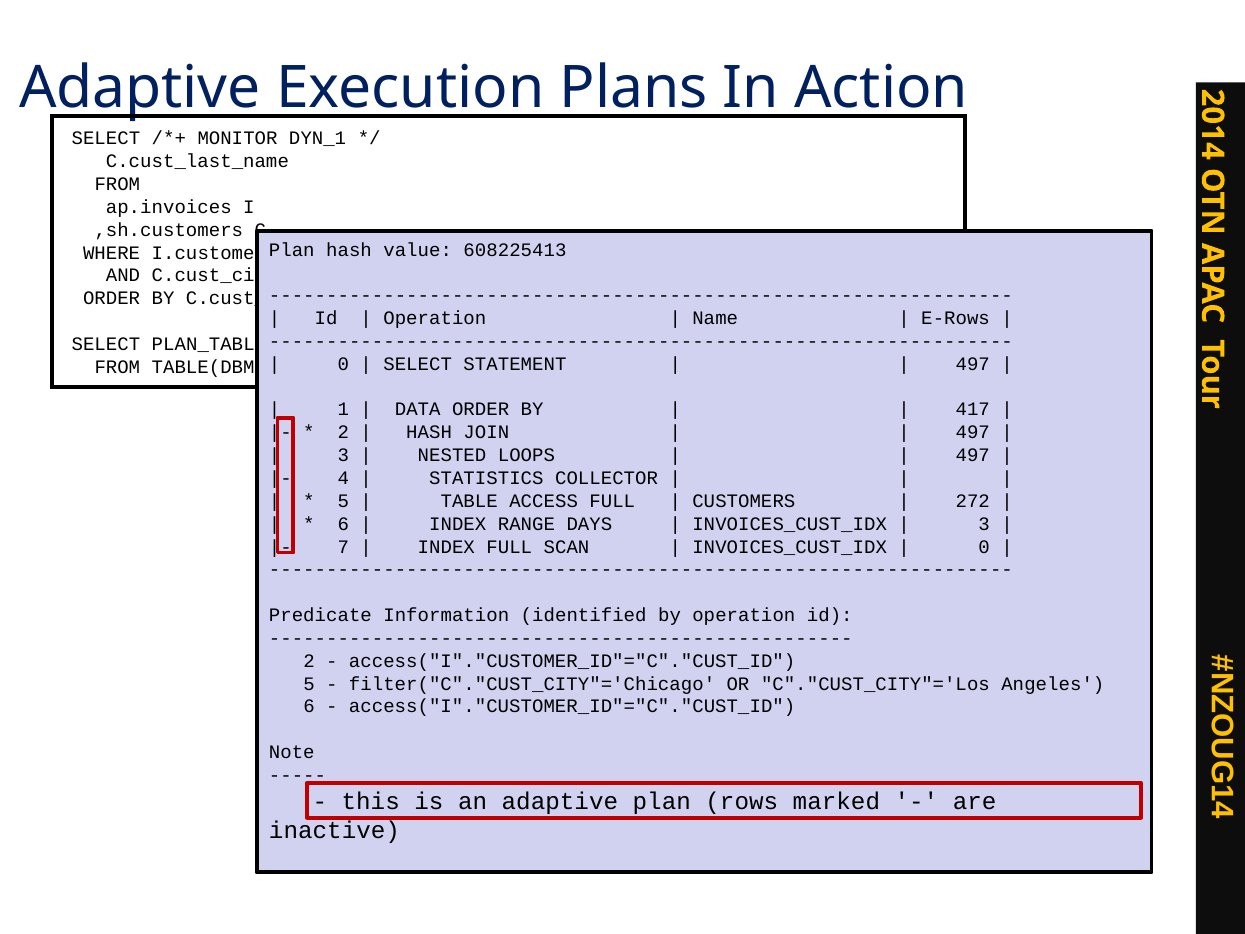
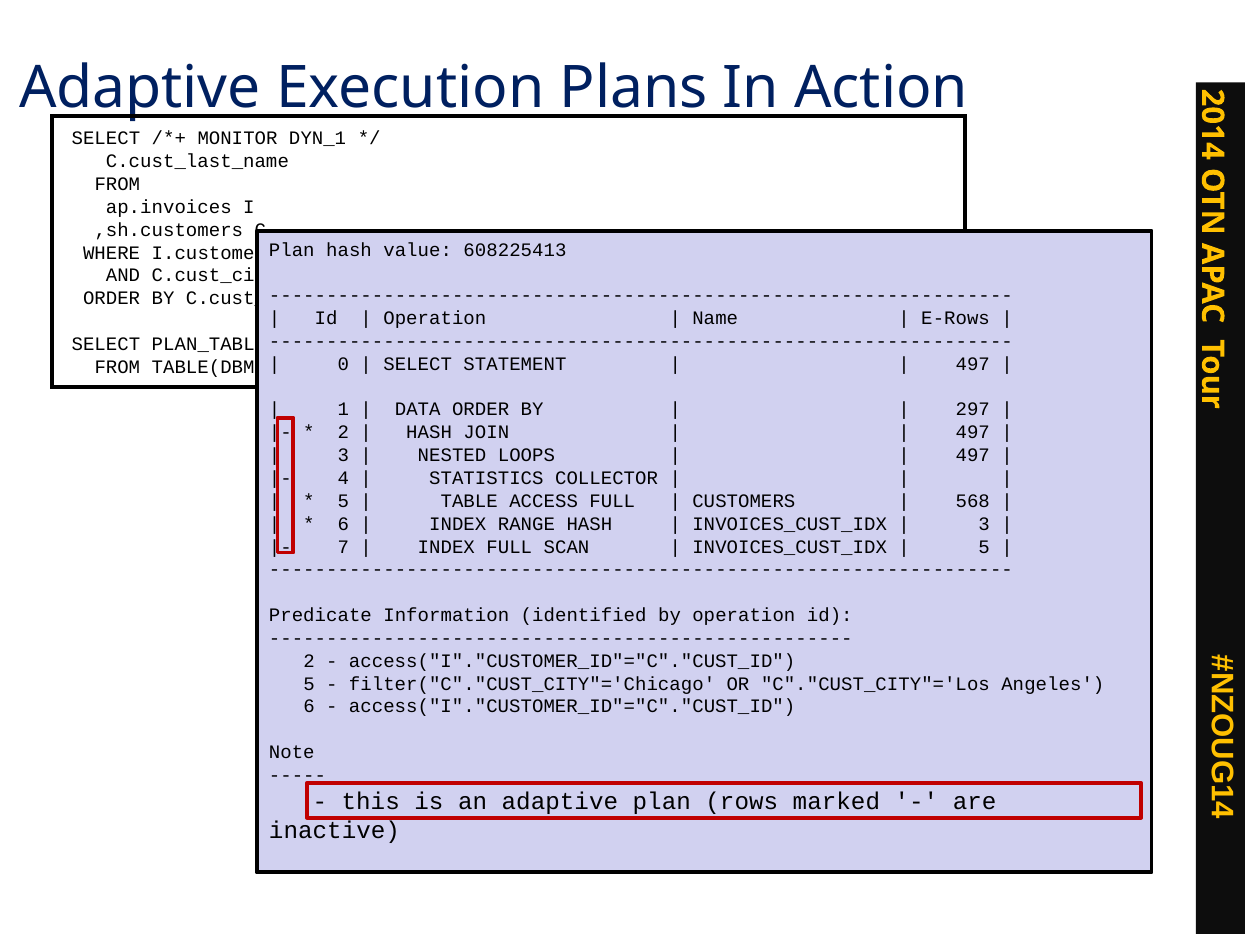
417: 417 -> 297
272: 272 -> 568
RANGE DAYS: DAYS -> HASH
0 at (984, 547): 0 -> 5
